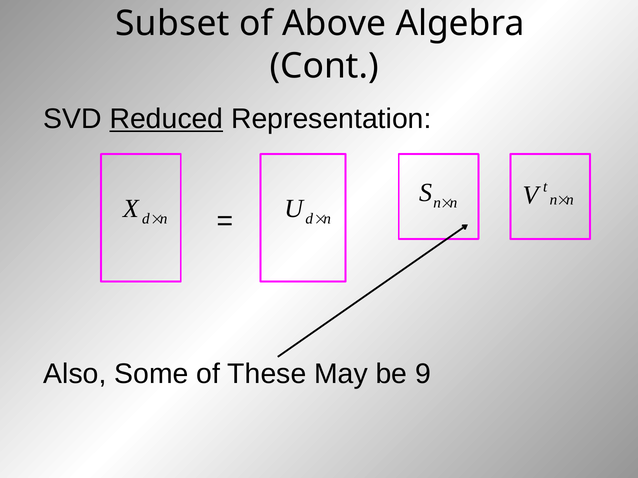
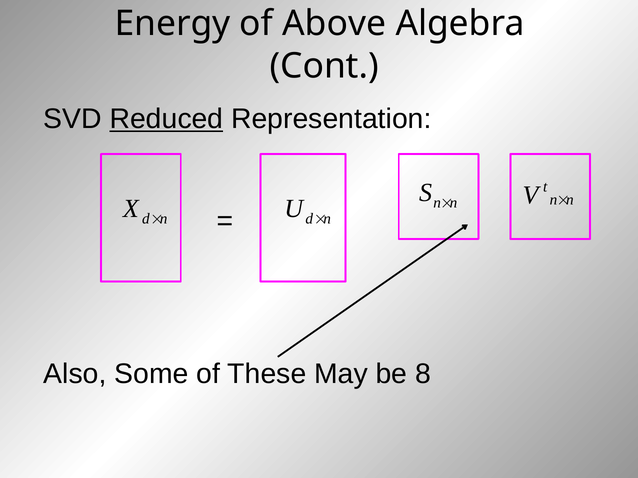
Subset: Subset -> Energy
9: 9 -> 8
